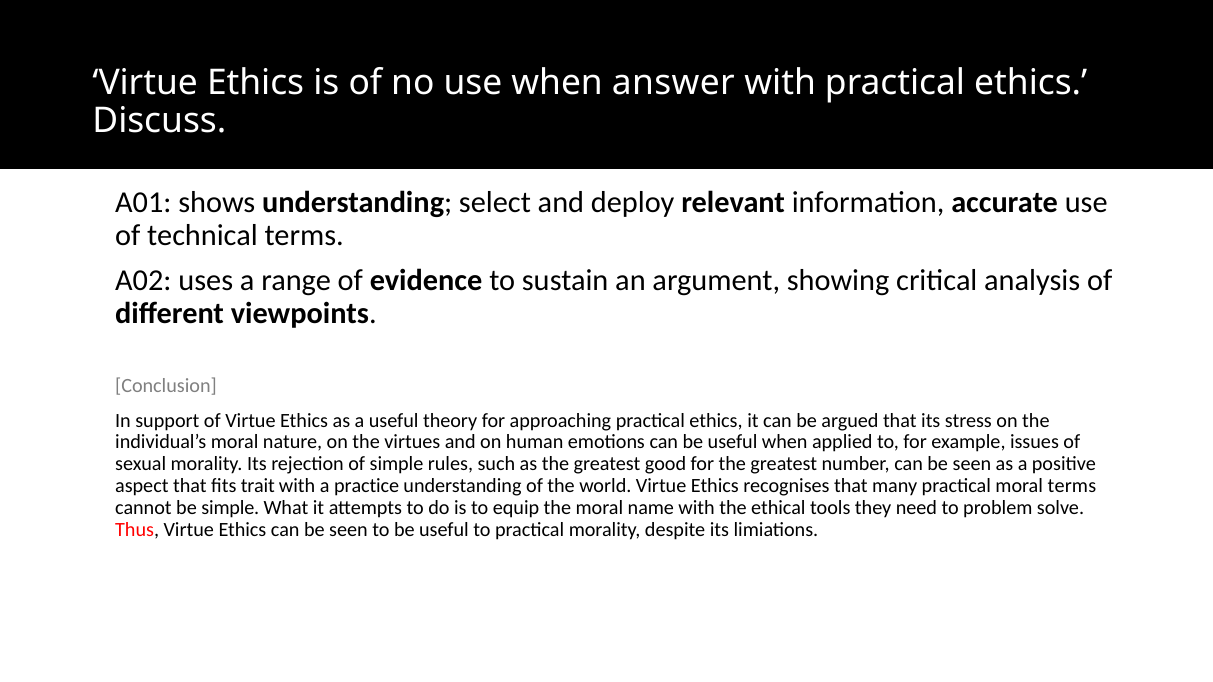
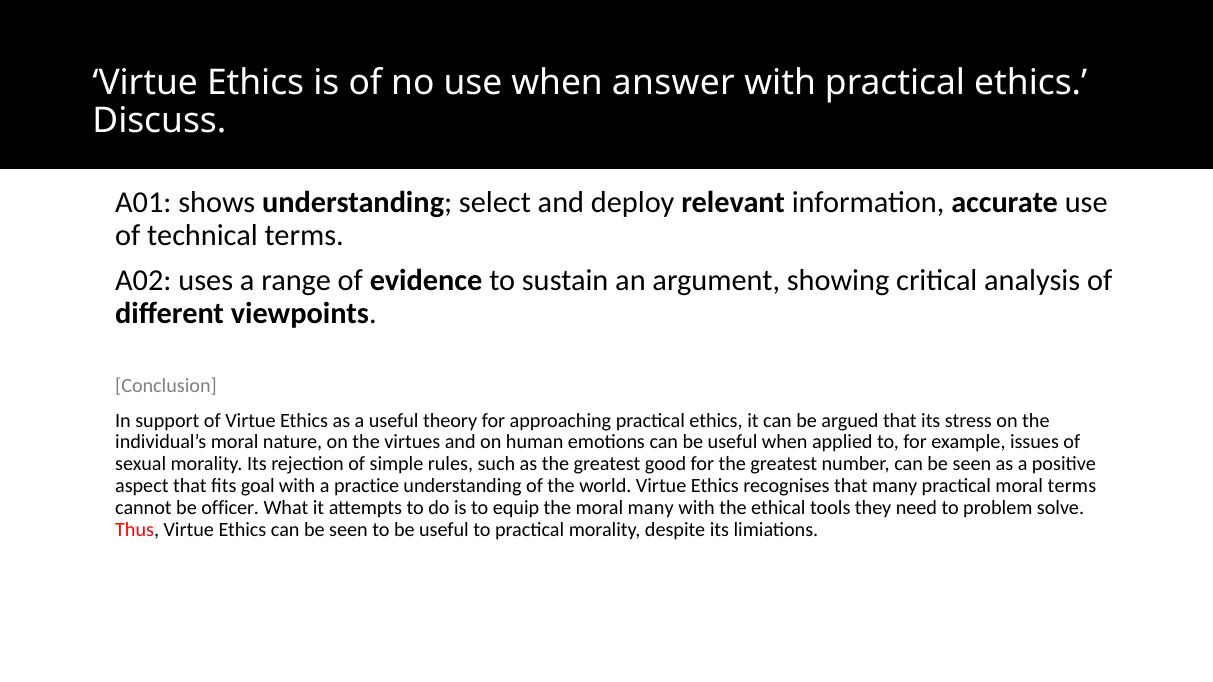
trait: trait -> goal
be simple: simple -> officer
moral name: name -> many
